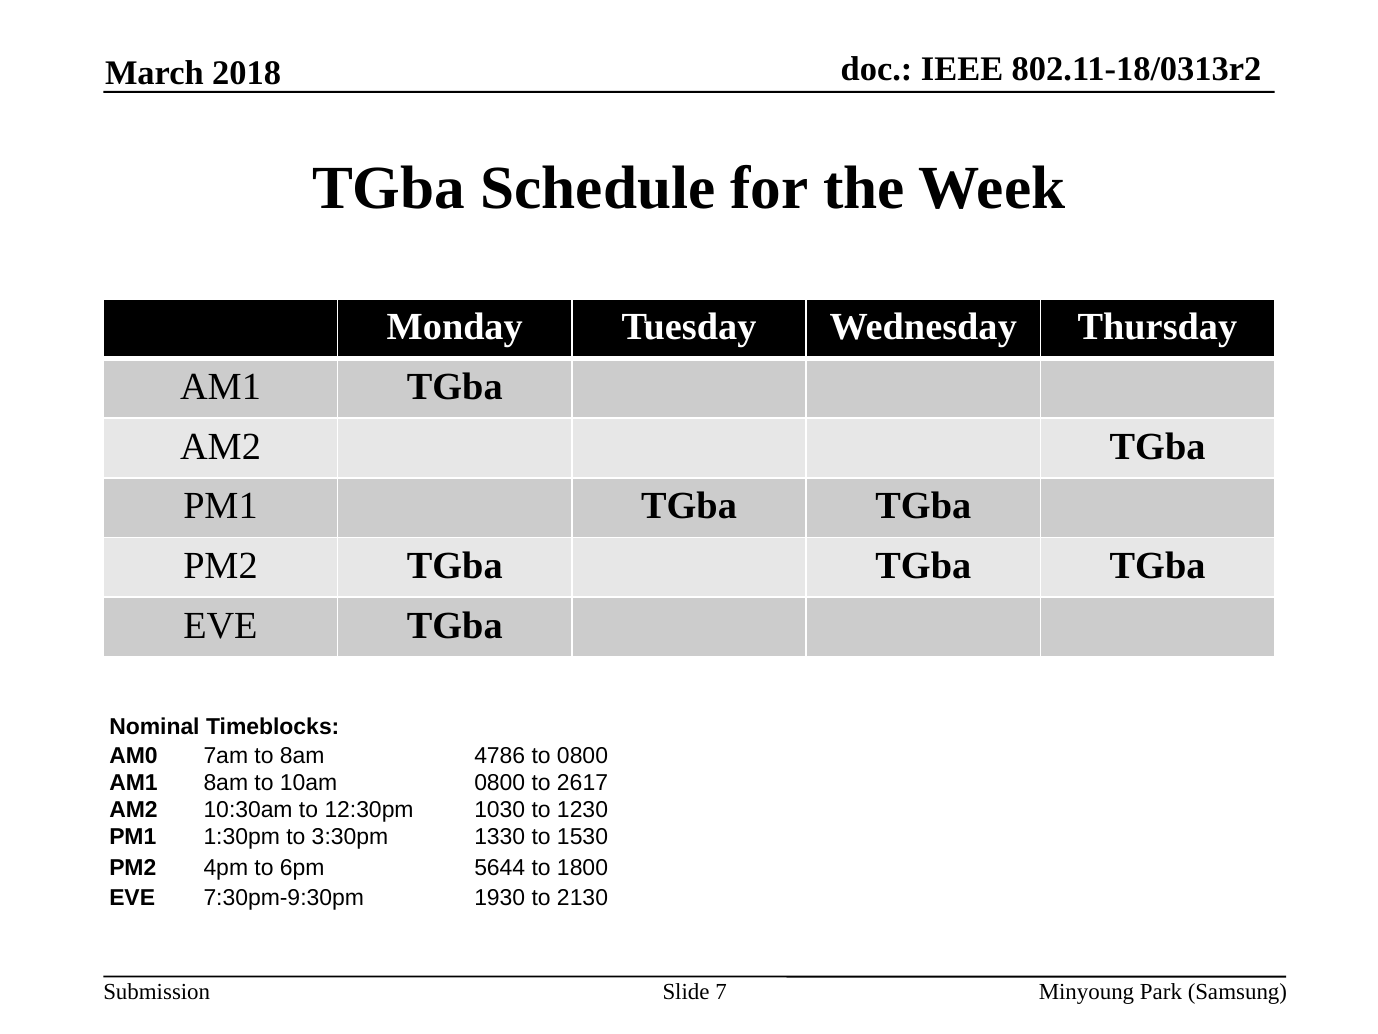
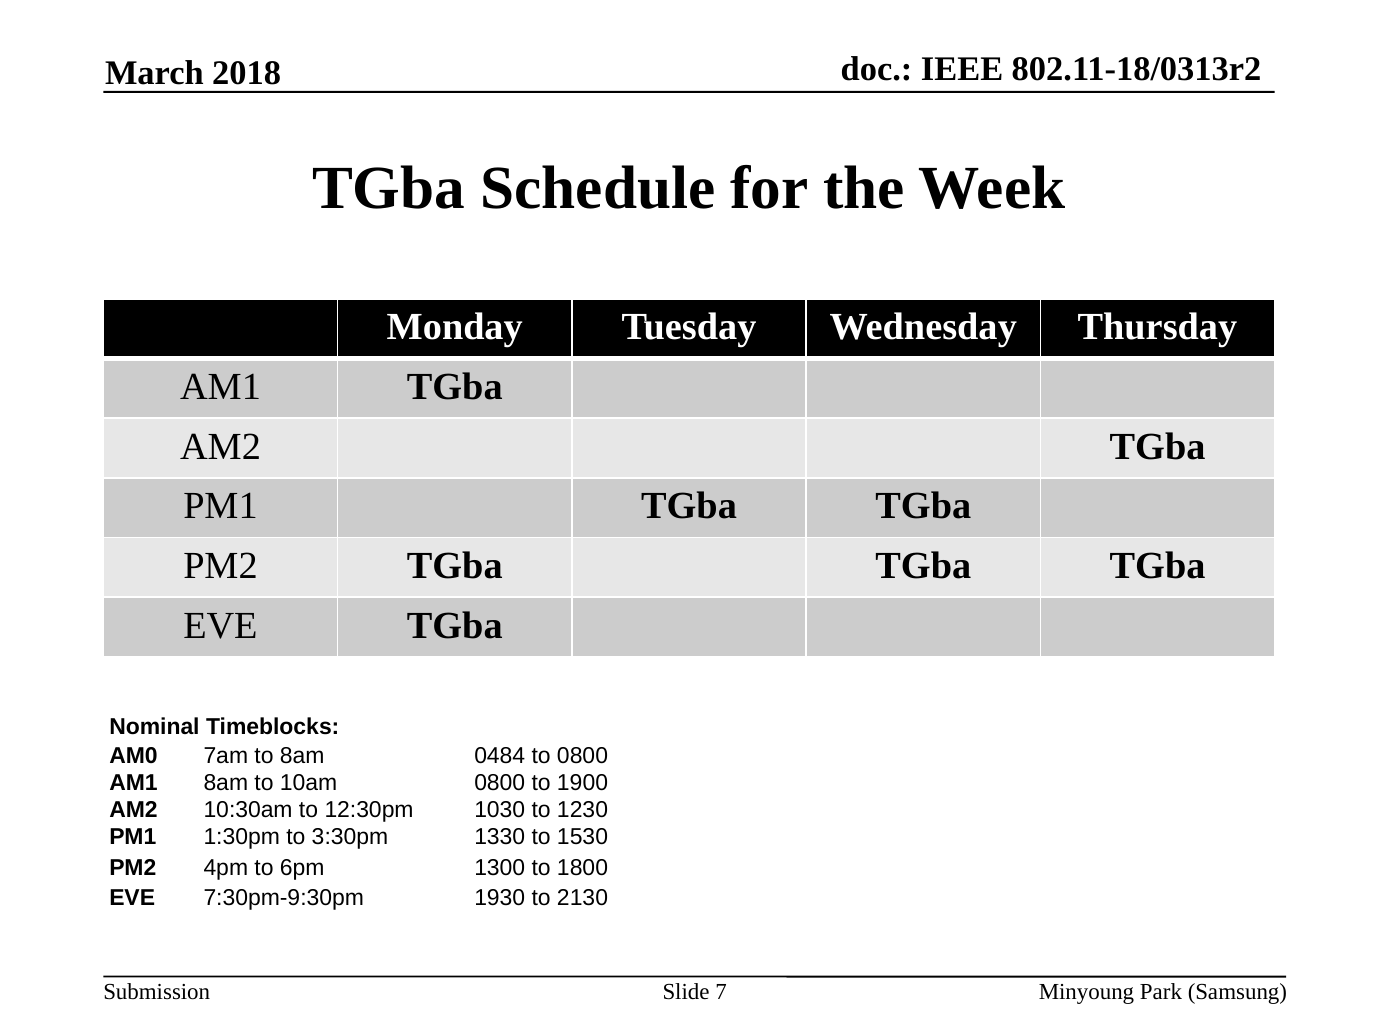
4786: 4786 -> 0484
2617: 2617 -> 1900
5644: 5644 -> 1300
